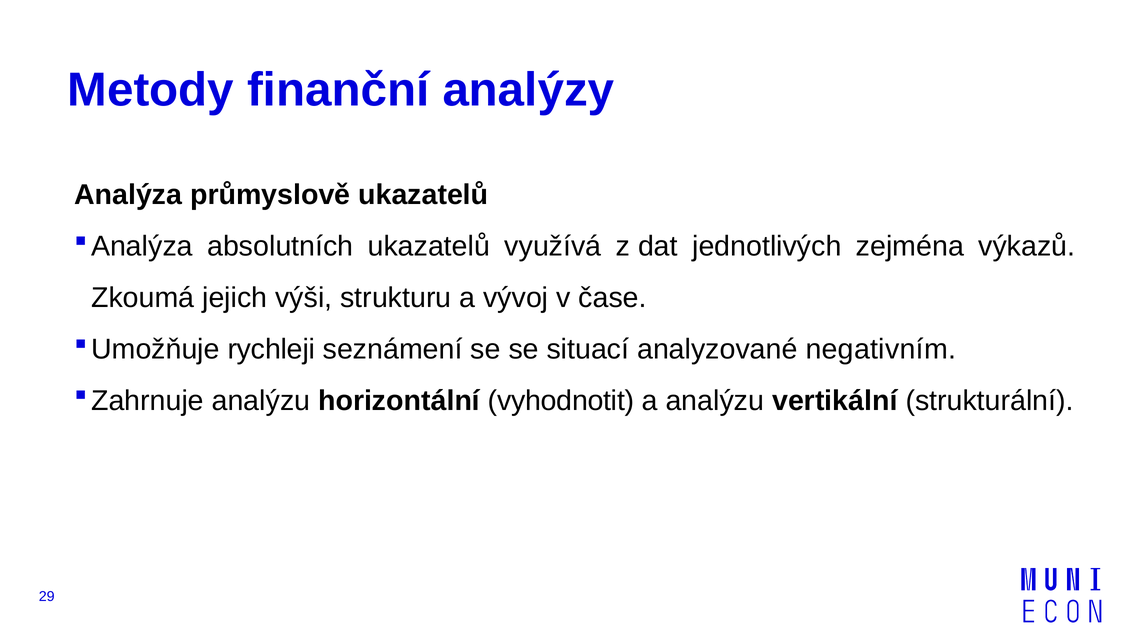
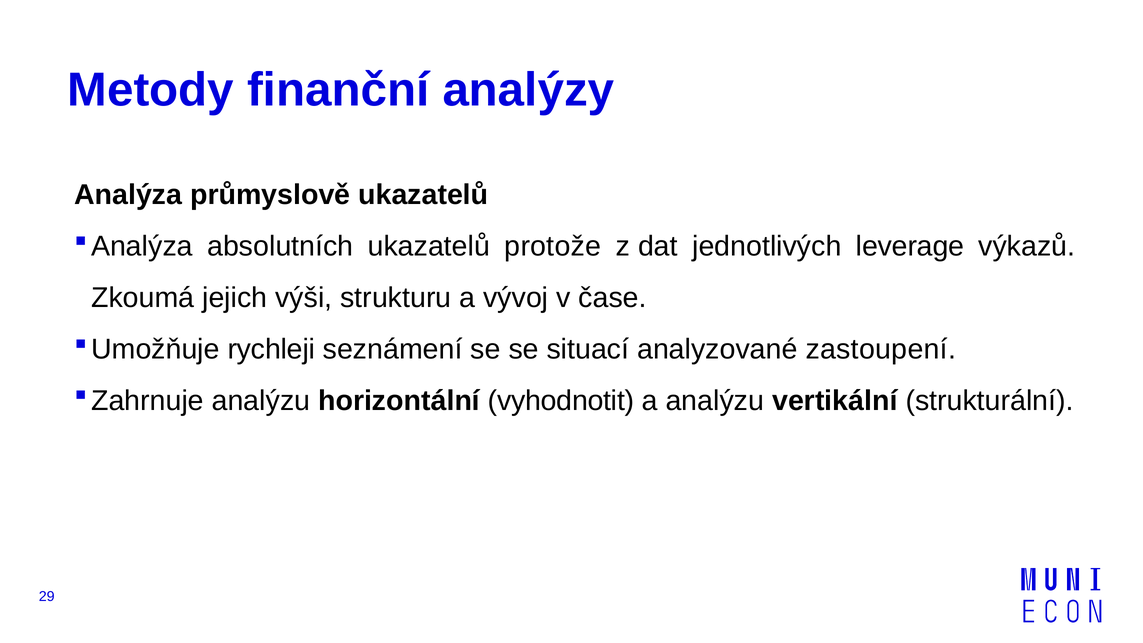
využívá: využívá -> protože
zejména: zejména -> leverage
negativním: negativním -> zastoupení
